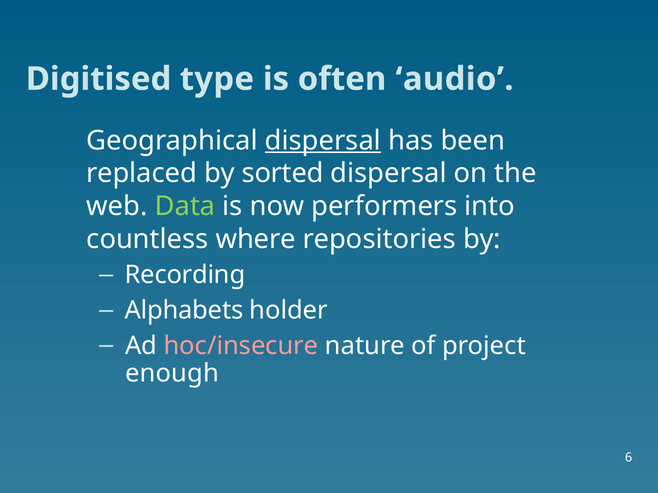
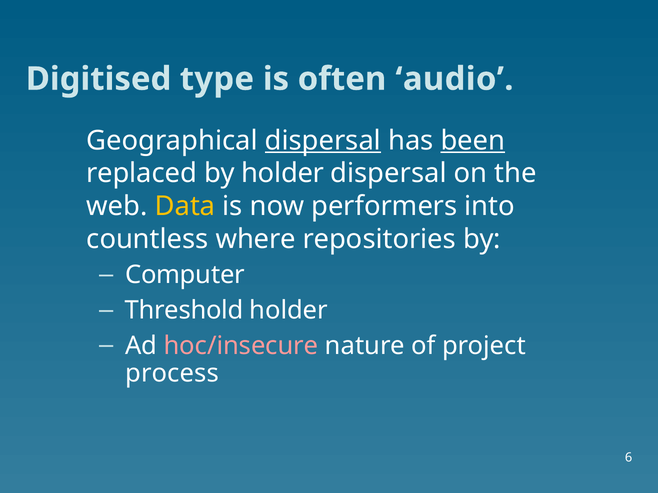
been underline: none -> present
by sorted: sorted -> holder
Data colour: light green -> yellow
Recording: Recording -> Computer
Alphabets: Alphabets -> Threshold
enough: enough -> process
